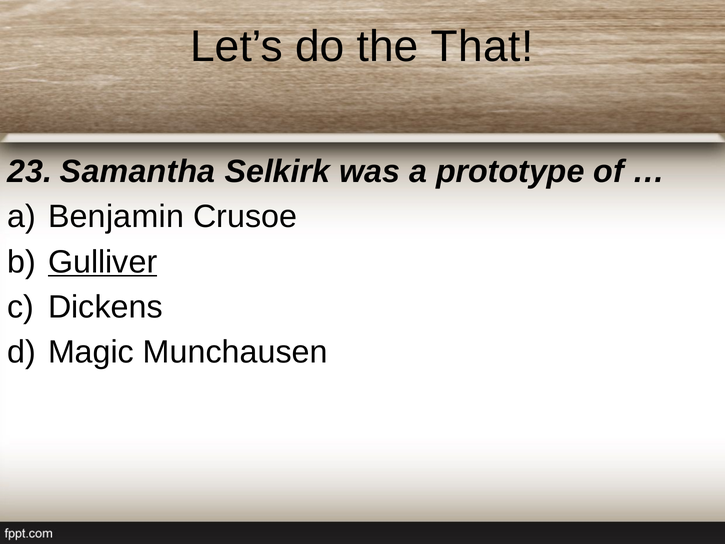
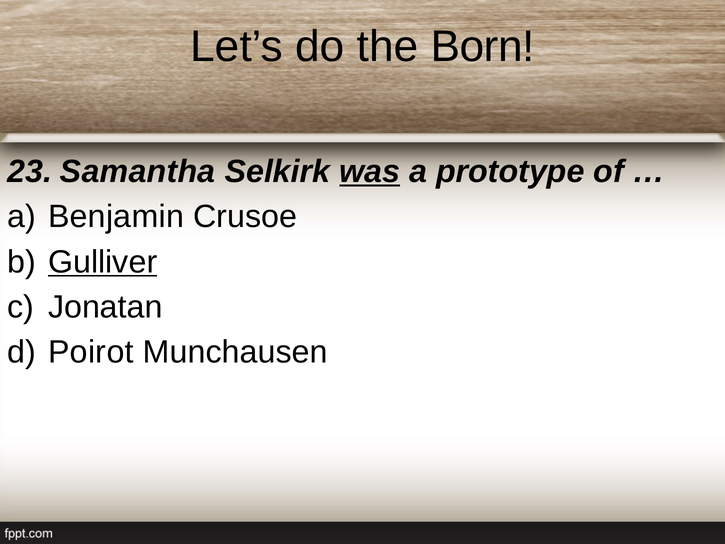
That: That -> Born
was underline: none -> present
Dickens: Dickens -> Jonatan
Magic: Magic -> Poirot
